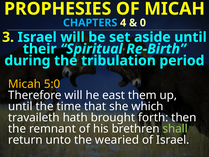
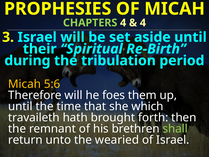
CHAPTERS colour: light blue -> light green
0 at (143, 23): 0 -> 4
5:0: 5:0 -> 5:6
east: east -> foes
